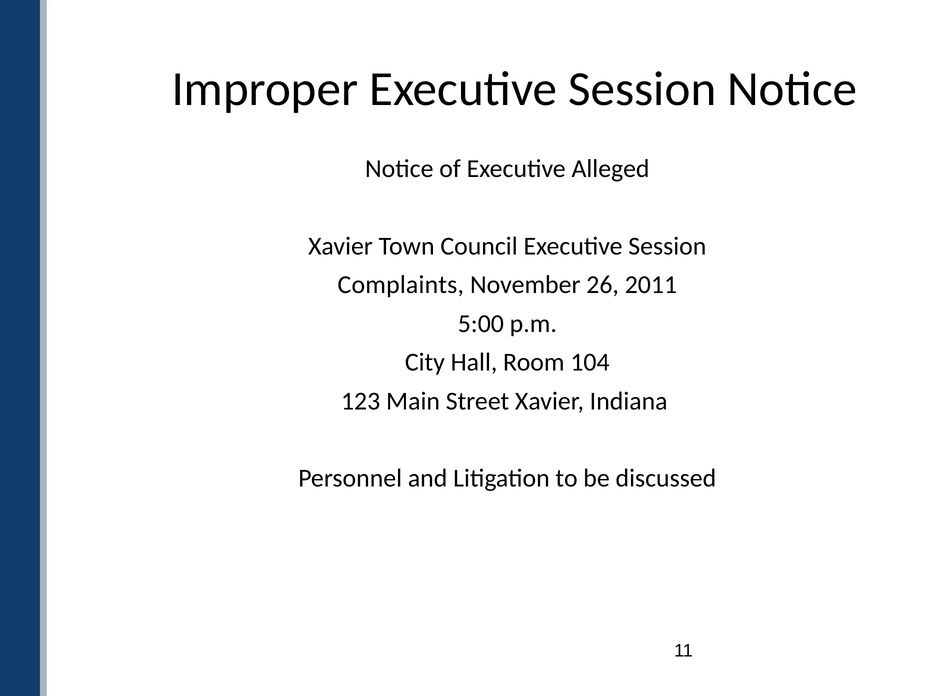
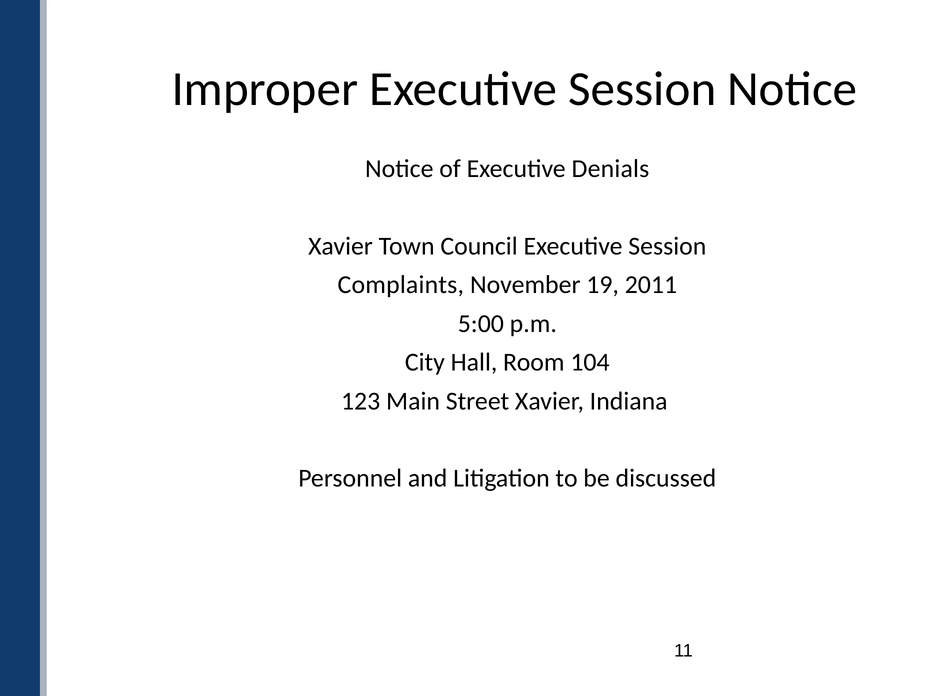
Alleged: Alleged -> Denials
26: 26 -> 19
